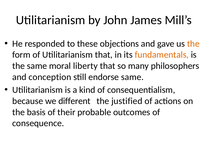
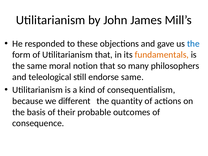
the at (193, 44) colour: orange -> blue
liberty: liberty -> notion
conception: conception -> teleological
justified: justified -> quantity
